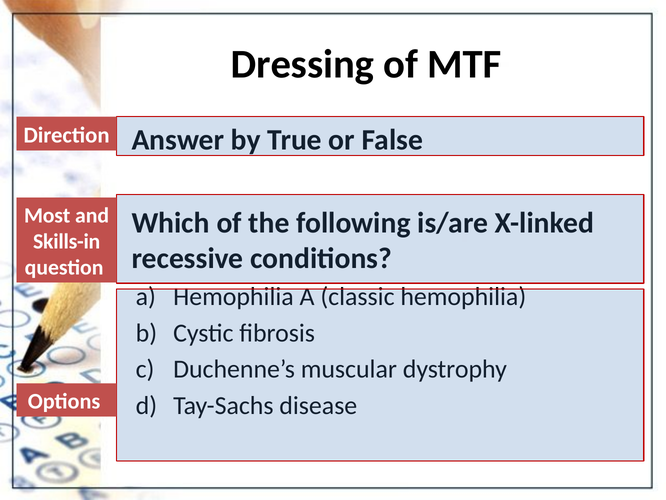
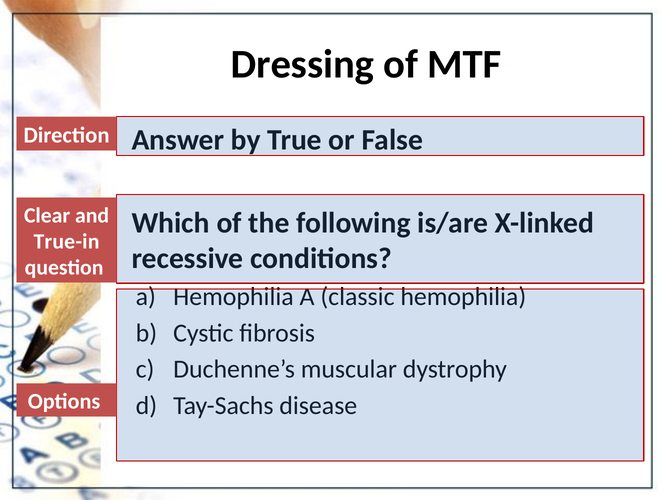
Most: Most -> Clear
Skills-in: Skills-in -> True-in
